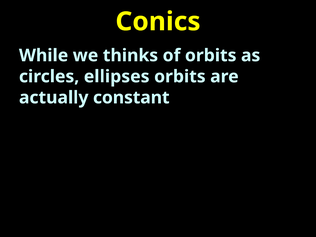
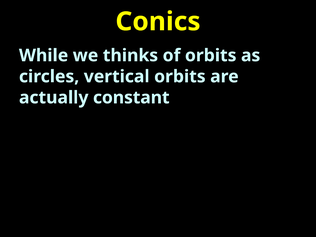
ellipses: ellipses -> vertical
